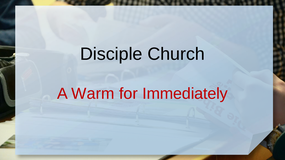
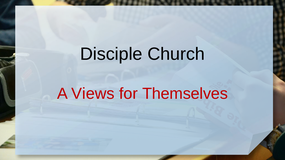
Warm: Warm -> Views
Immediately: Immediately -> Themselves
